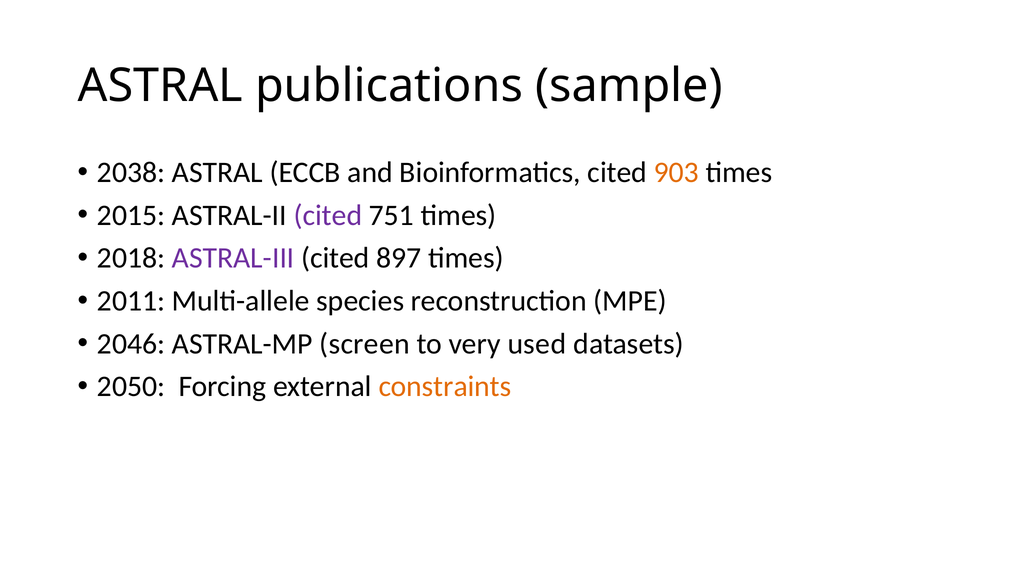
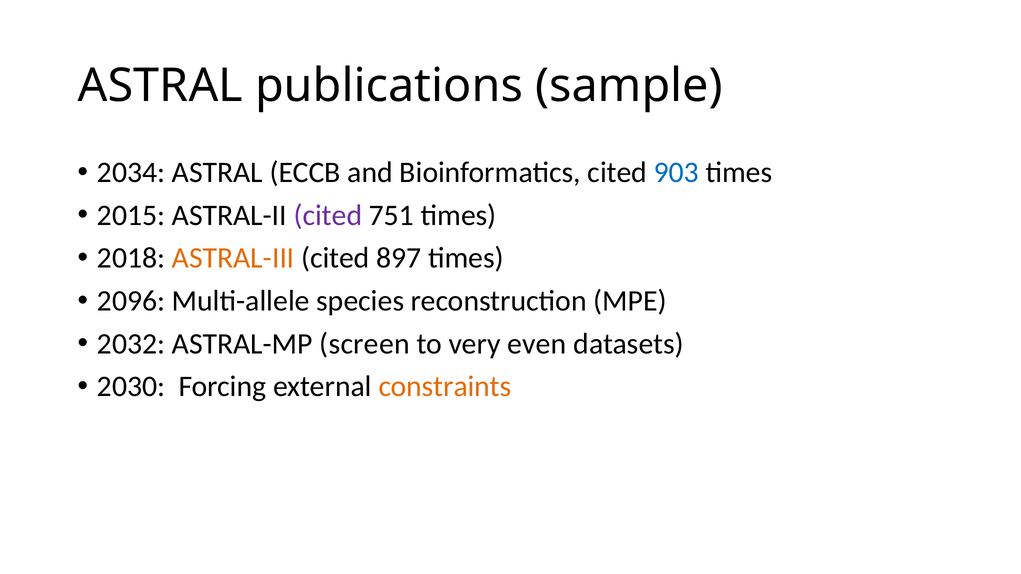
2038: 2038 -> 2034
903 colour: orange -> blue
ASTRAL-III colour: purple -> orange
2011: 2011 -> 2096
2046: 2046 -> 2032
used: used -> even
2050: 2050 -> 2030
